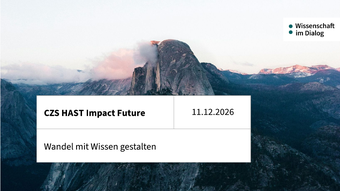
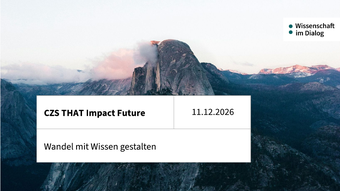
HAST: HAST -> THAT
